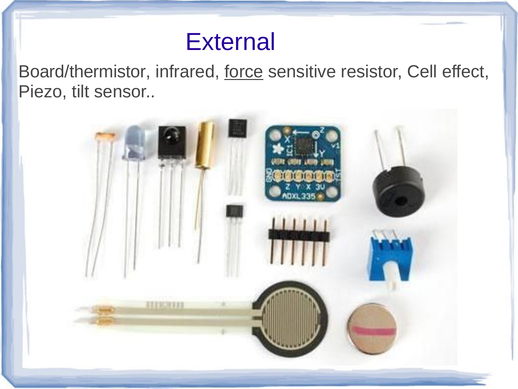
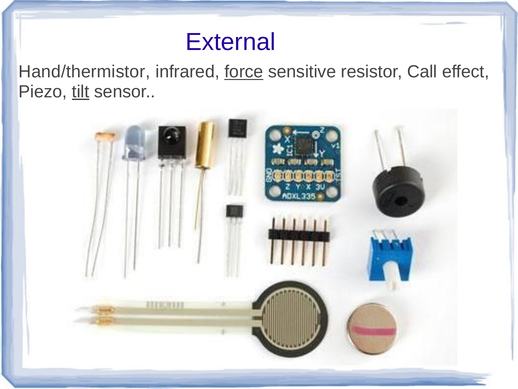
Board/thermistor: Board/thermistor -> Hand/thermistor
Cell: Cell -> Call
tilt underline: none -> present
